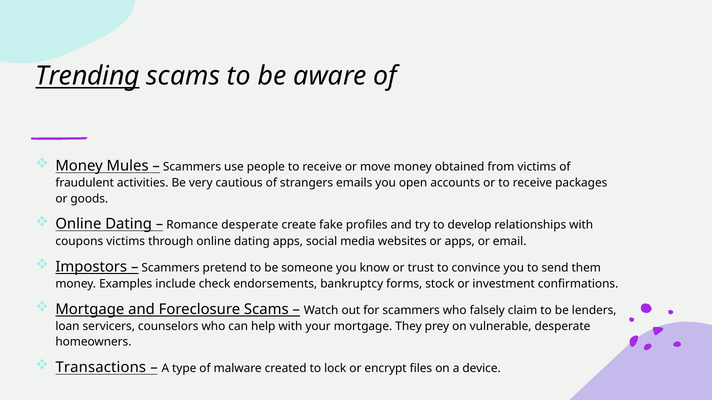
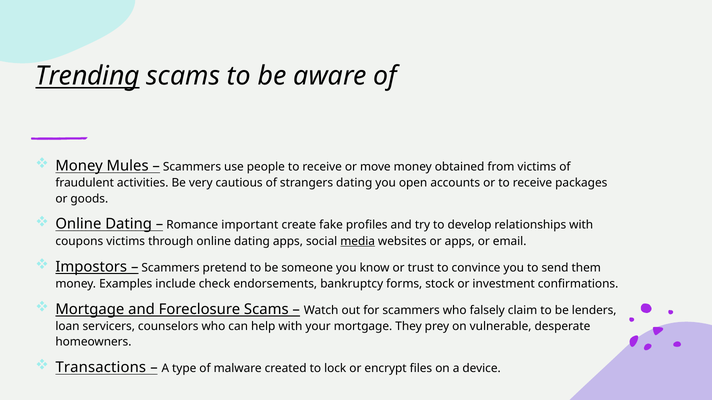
strangers emails: emails -> dating
Romance desperate: desperate -> important
media underline: none -> present
